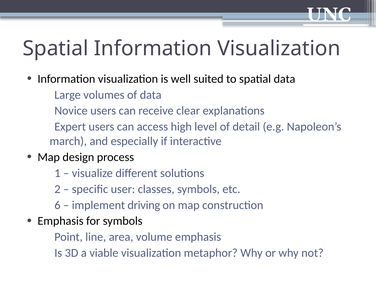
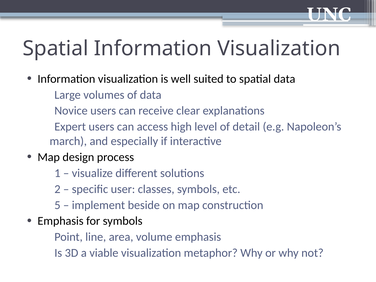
6: 6 -> 5
driving: driving -> beside
